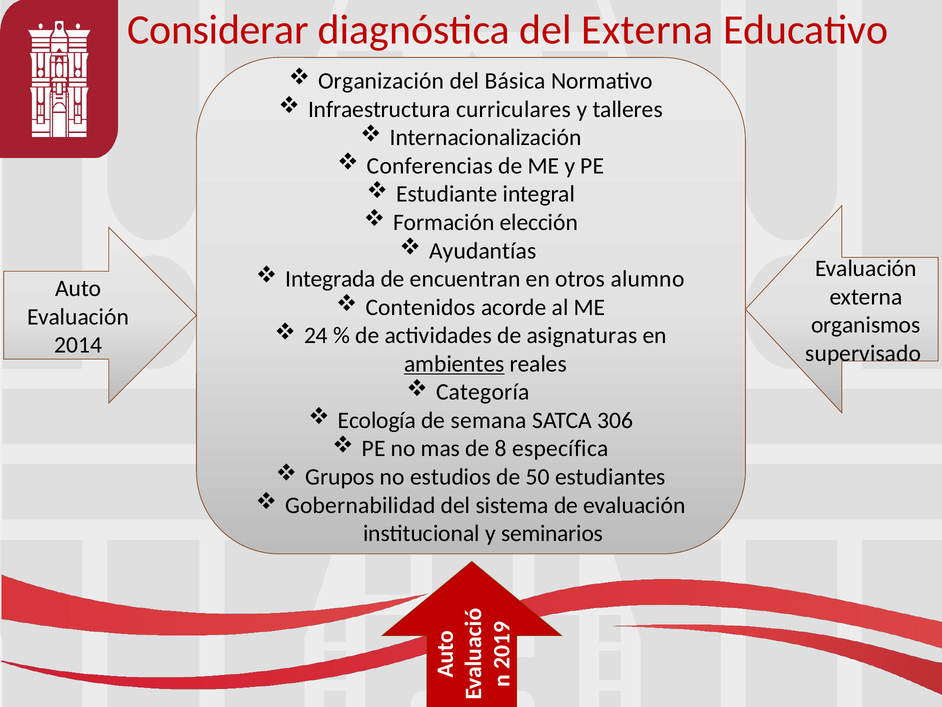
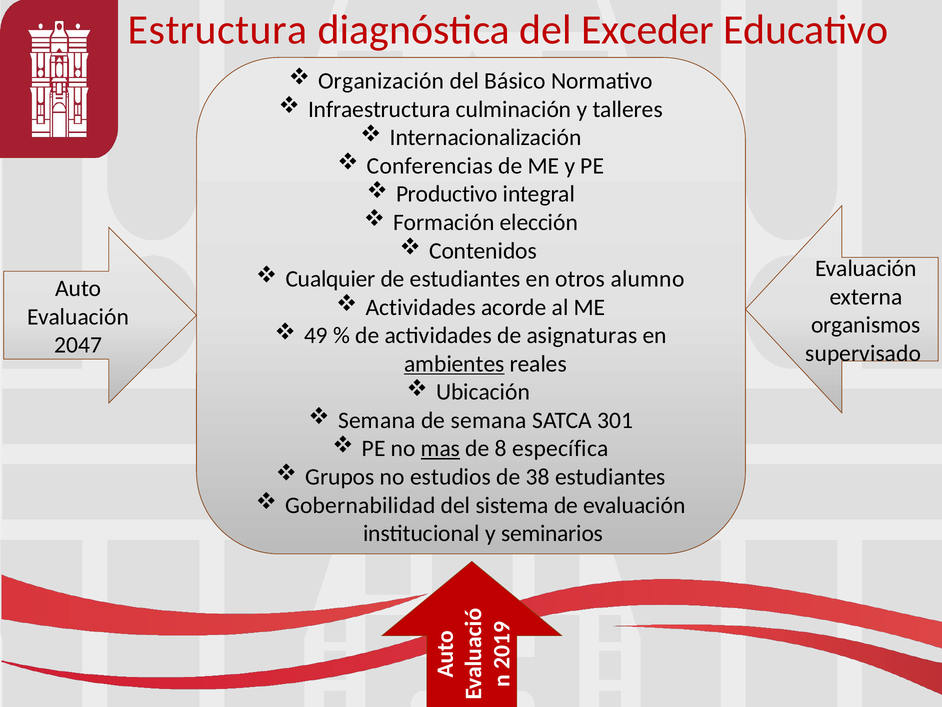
Considerar: Considerar -> Estructura
del Externa: Externa -> Exceder
Básica: Básica -> Básico
curriculares: curriculares -> culminación
Estudiante: Estudiante -> Productivo
Ayudantías: Ayudantías -> Contenidos
Integrada: Integrada -> Cualquier
de encuentran: encuentran -> estudiantes
Contenidos at (421, 307): Contenidos -> Actividades
24: 24 -> 49
2014: 2014 -> 2047
Categoría: Categoría -> Ubicación
Ecología at (377, 420): Ecología -> Semana
306: 306 -> 301
mas underline: none -> present
50: 50 -> 38
